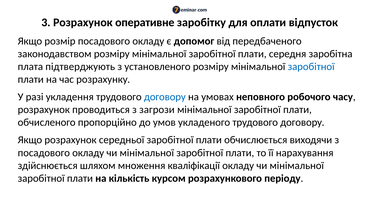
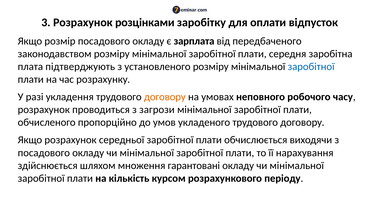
оперативне: оперативне -> розцінками
допомог: допомог -> зарплата
договору at (165, 97) colour: blue -> orange
кваліфікації: кваліфікації -> гарантовані
